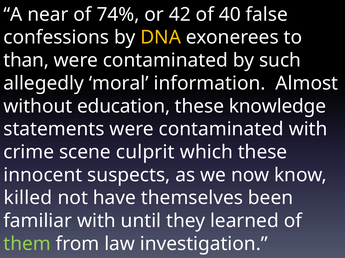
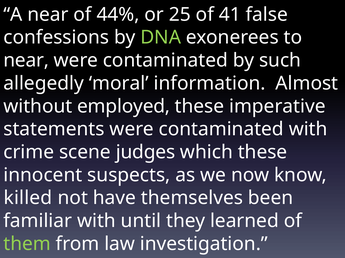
74%: 74% -> 44%
42: 42 -> 25
40: 40 -> 41
DNA colour: yellow -> light green
than at (26, 61): than -> near
education: education -> employed
knowledge: knowledge -> imperative
culprit: culprit -> judges
